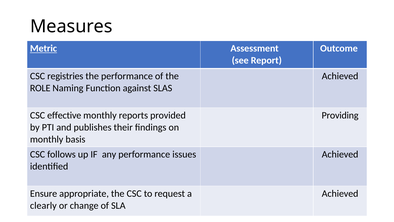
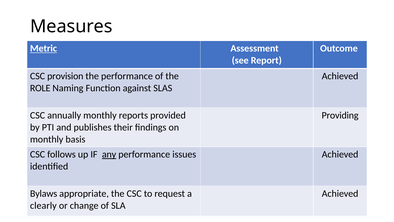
registries: registries -> provision
effective: effective -> annually
any underline: none -> present
Ensure: Ensure -> Bylaws
